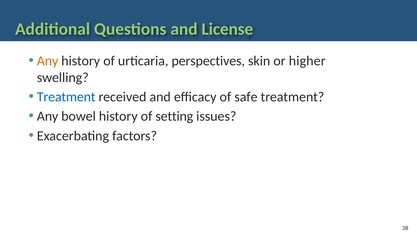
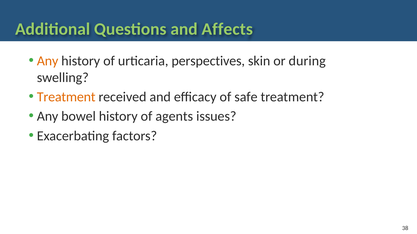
License: License -> Affects
higher: higher -> during
Treatment at (66, 97) colour: blue -> orange
setting: setting -> agents
